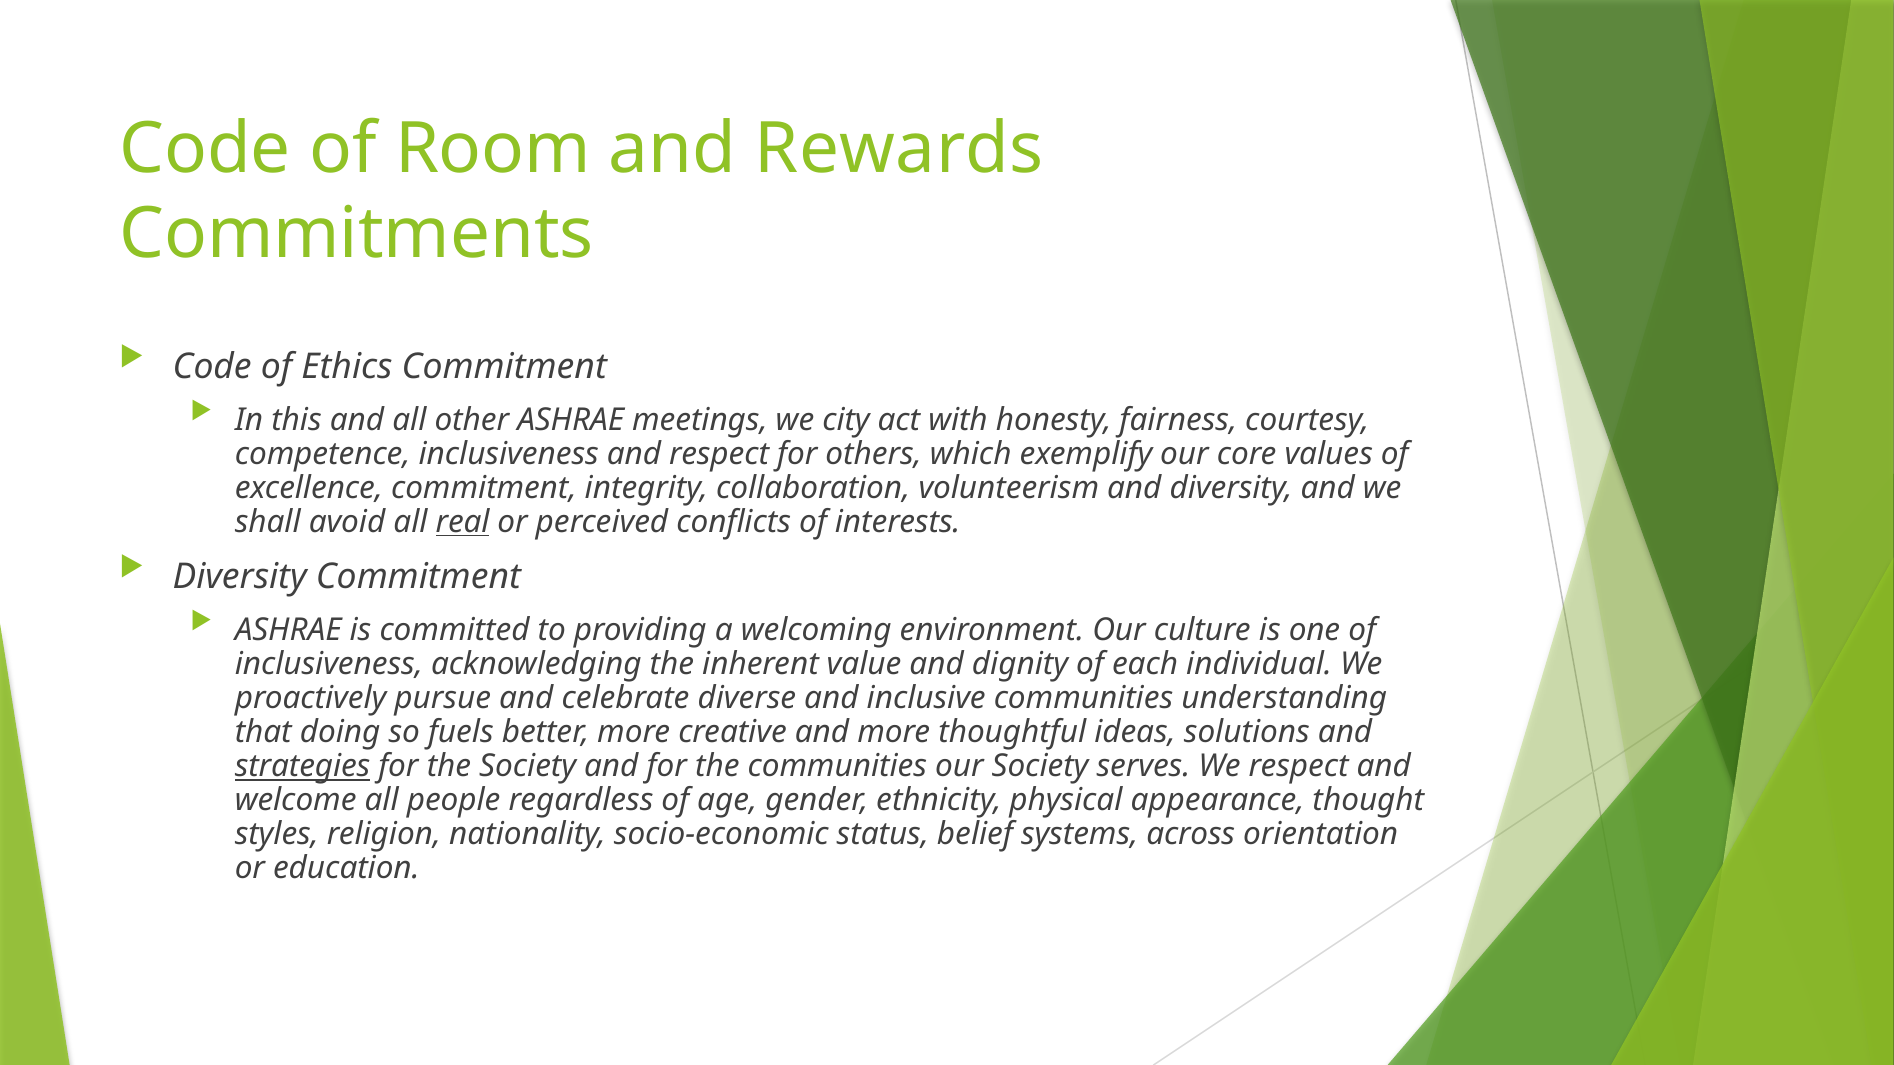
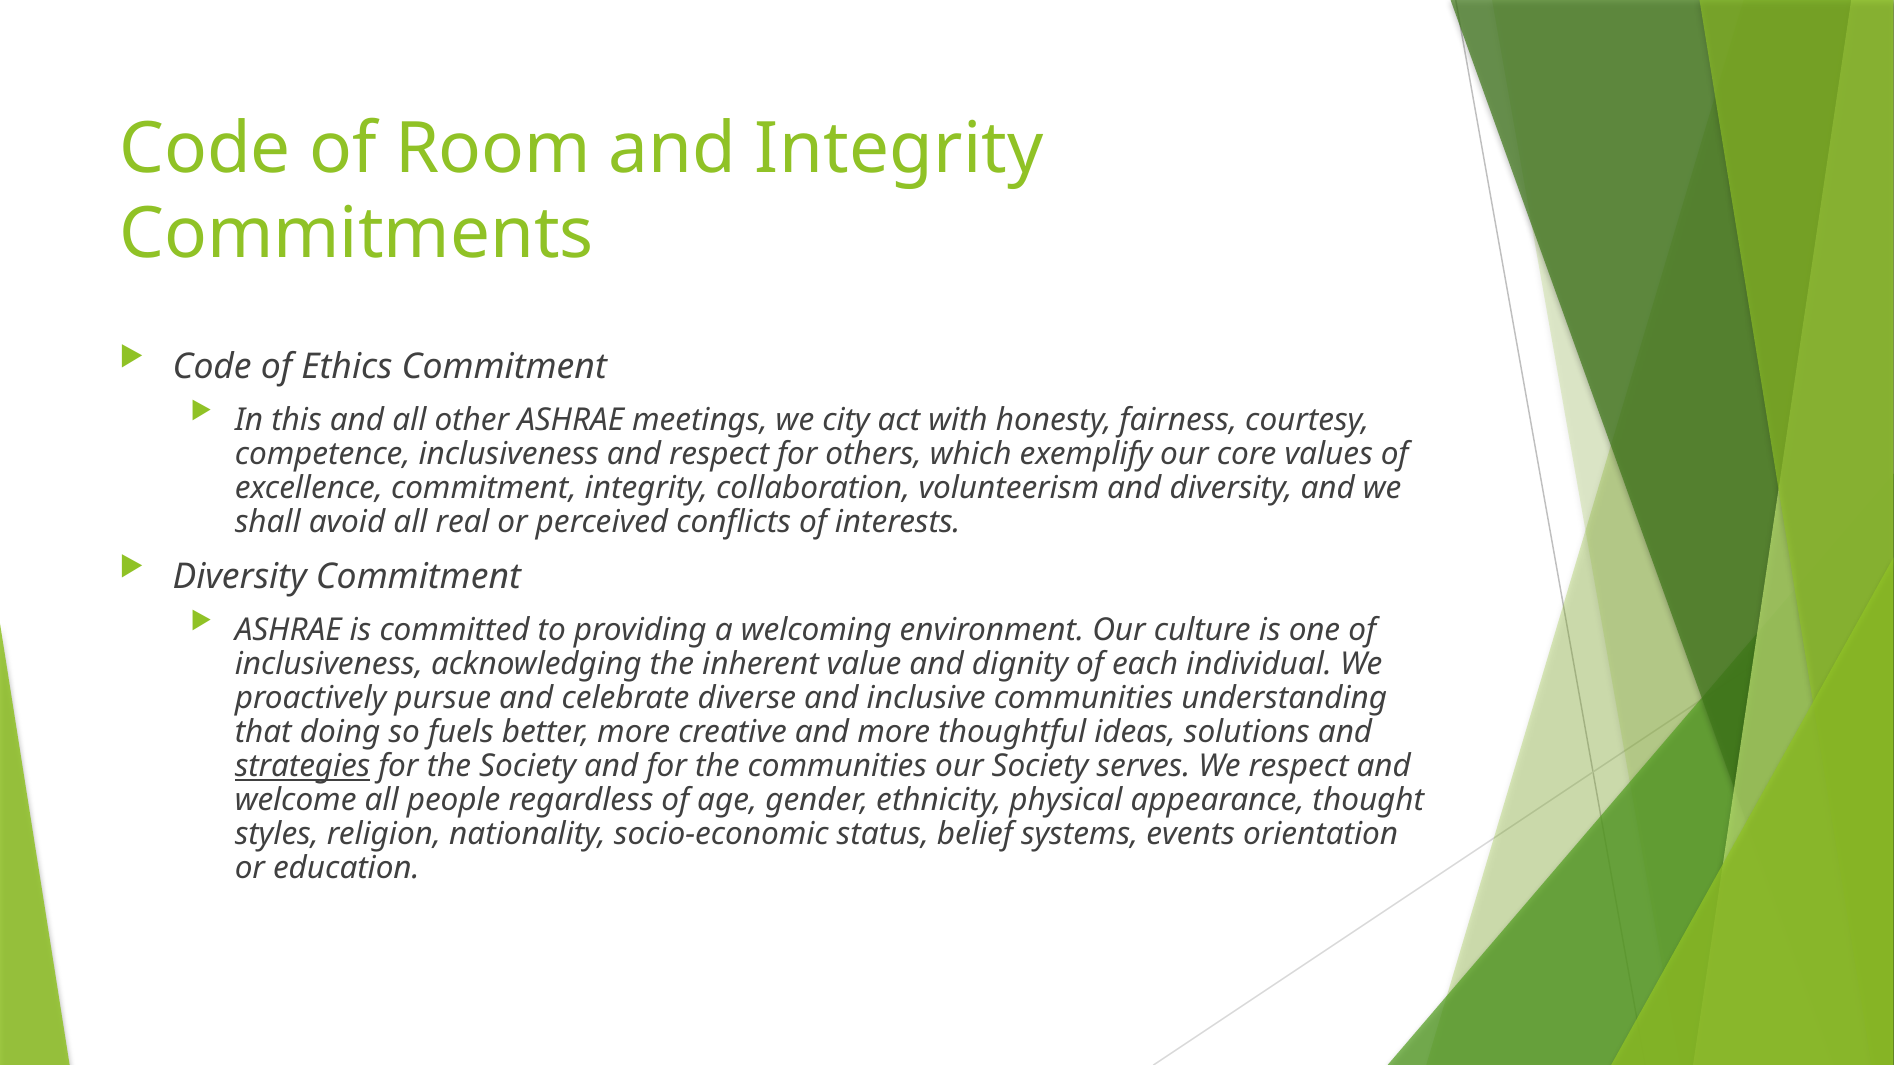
and Rewards: Rewards -> Integrity
real underline: present -> none
across: across -> events
